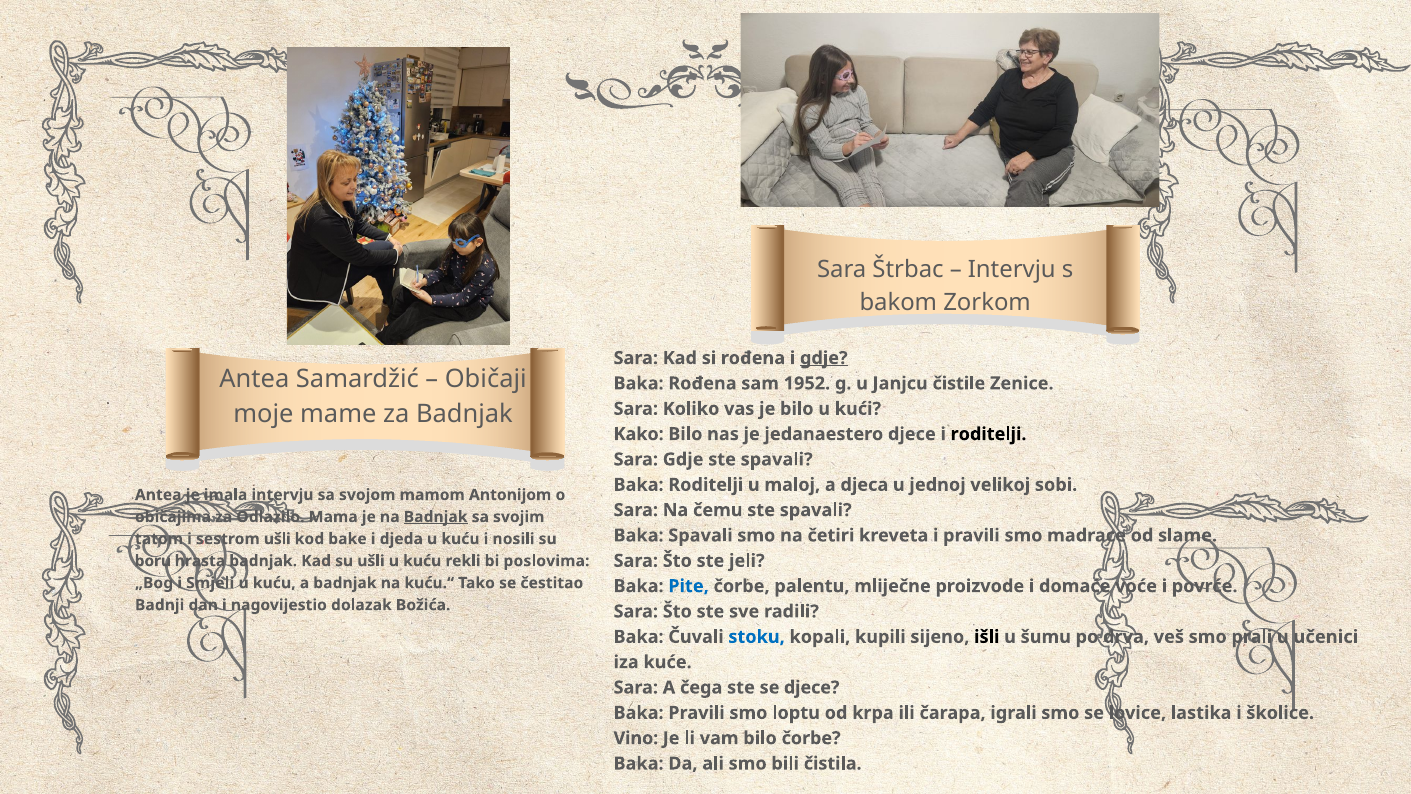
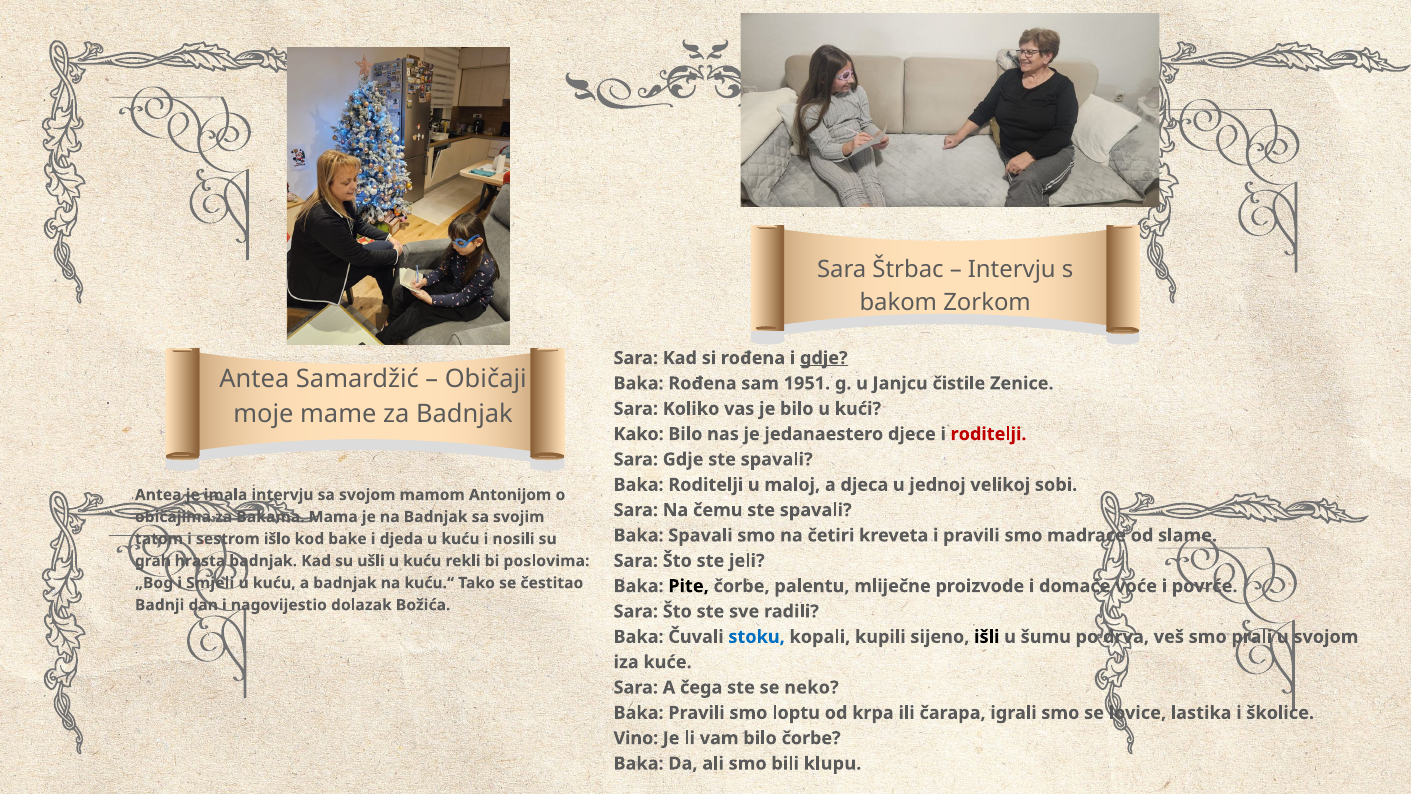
1952: 1952 -> 1951
roditelji at (989, 434) colour: black -> red
Odlazilo: Odlazilo -> Bakama
Badnjak at (436, 517) underline: present -> none
sestrom ušli: ušli -> išlo
boru: boru -> grah
Pite colour: blue -> black
u učenici: učenici -> svojom
se djece: djece -> neko
čistila: čistila -> klupu
